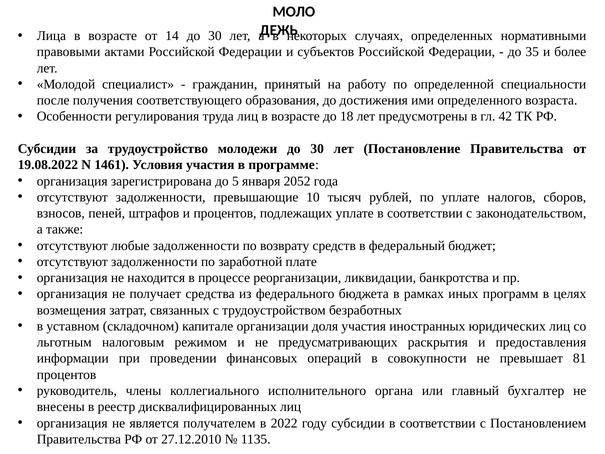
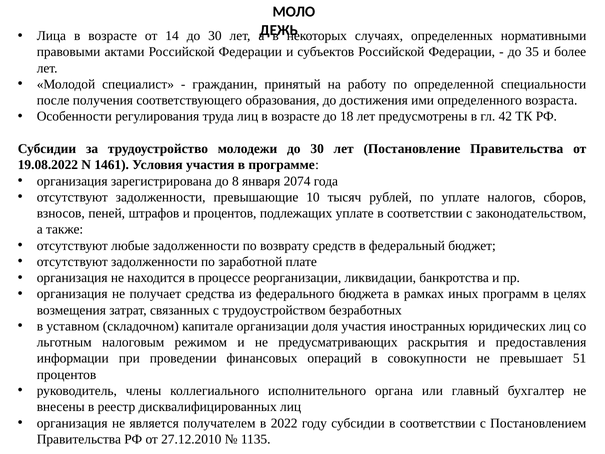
5: 5 -> 8
2052: 2052 -> 2074
81: 81 -> 51
